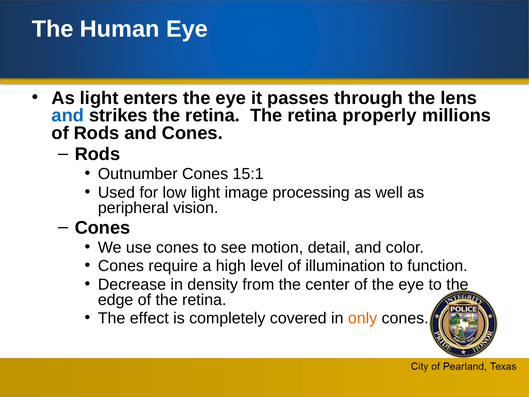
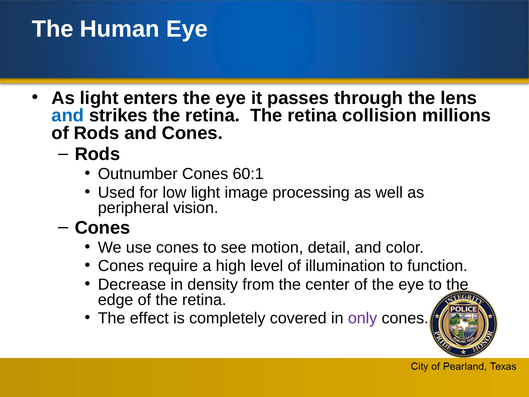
properly: properly -> collision
15:1: 15:1 -> 60:1
only colour: orange -> purple
